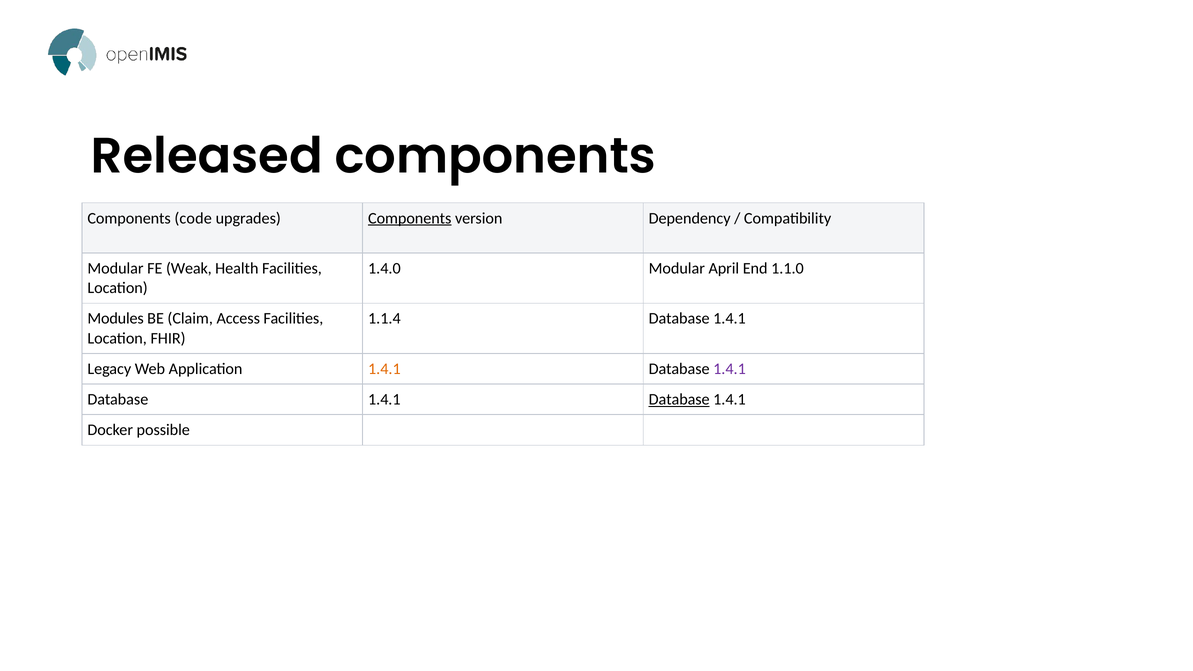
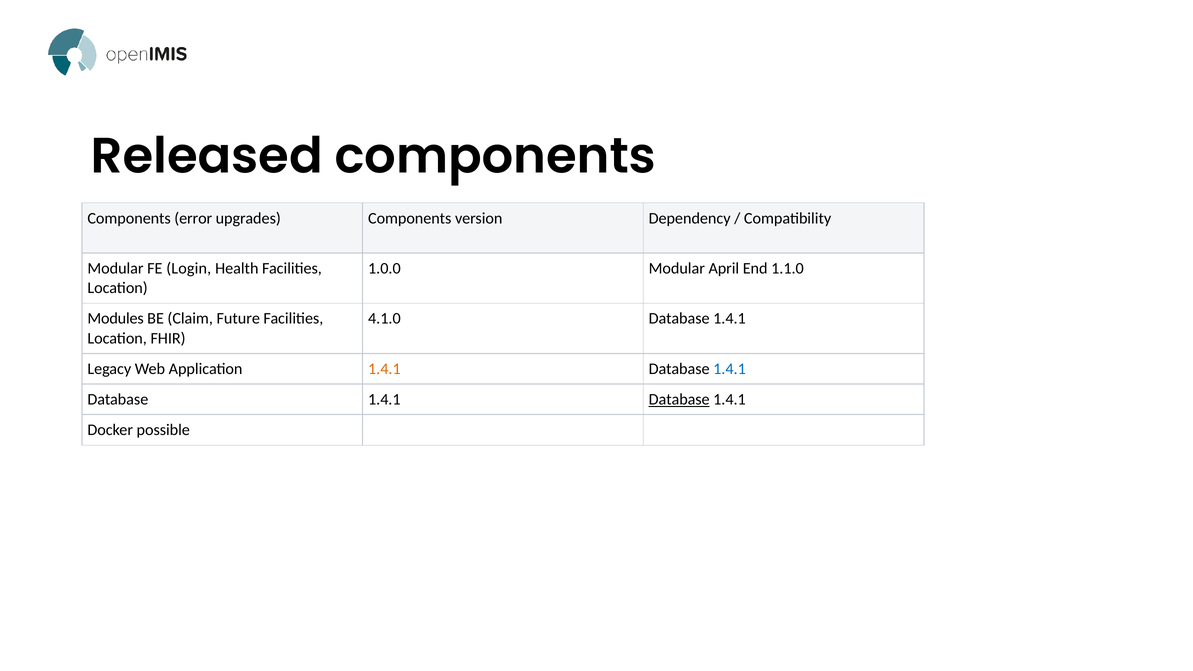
code: code -> error
Components at (410, 218) underline: present -> none
Weak: Weak -> Login
1.4.0: 1.4.0 -> 1.0.0
Access: Access -> Future
1.1.4: 1.1.4 -> 4.1.0
1.4.1 at (729, 369) colour: purple -> blue
